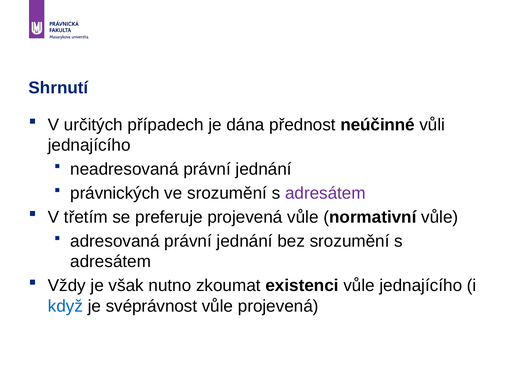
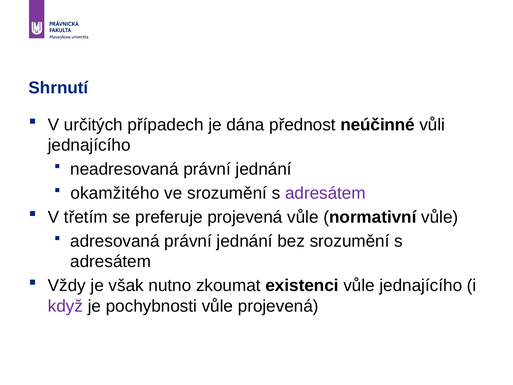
právnických: právnických -> okamžitého
když colour: blue -> purple
svéprávnost: svéprávnost -> pochybnosti
